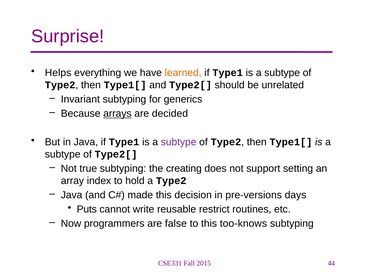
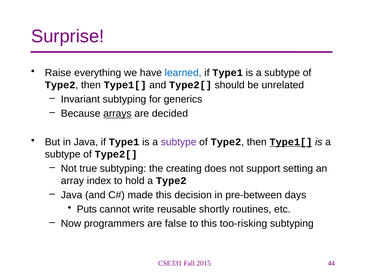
Helps: Helps -> Raise
learned colour: orange -> blue
Type1[ at (291, 142) underline: none -> present
pre-versions: pre-versions -> pre-between
restrict: restrict -> shortly
too-knows: too-knows -> too-risking
